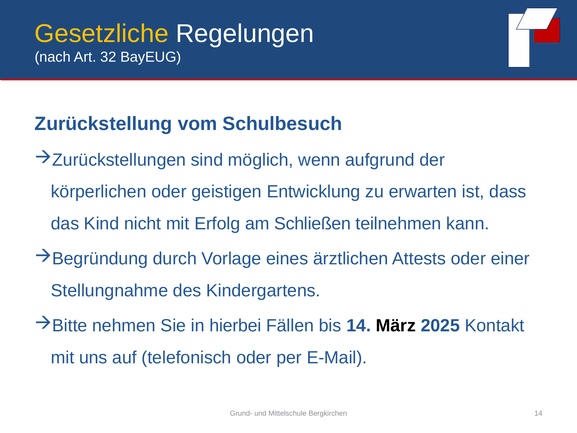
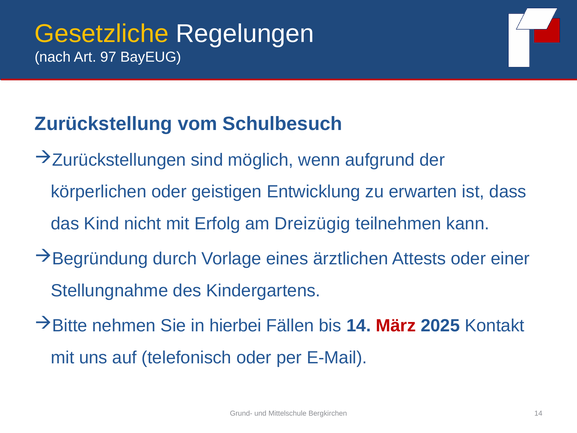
32: 32 -> 97
Schließen: Schließen -> Dreizügig
März colour: black -> red
